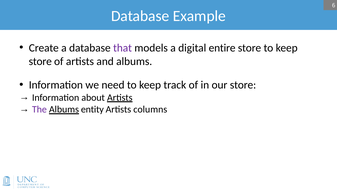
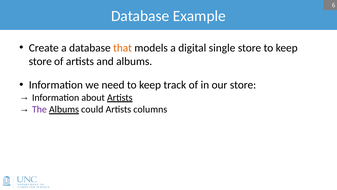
that colour: purple -> orange
entire: entire -> single
entity: entity -> could
